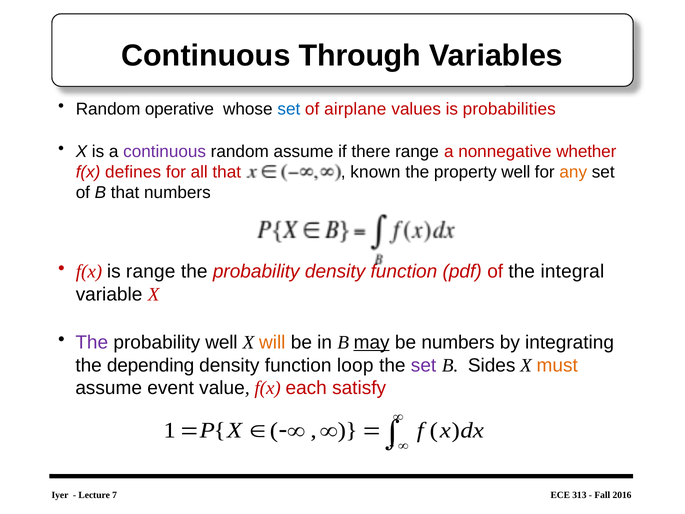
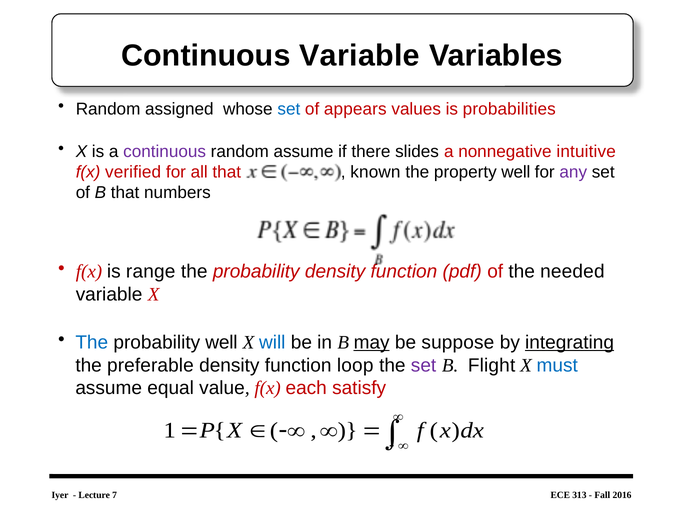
Continuous Through: Through -> Variable
operative: operative -> assigned
airplane: airplane -> appears
there range: range -> slides
whether: whether -> intuitive
defines: defines -> verified
any colour: orange -> purple
integral: integral -> needed
The at (92, 342) colour: purple -> blue
will colour: orange -> blue
be numbers: numbers -> suppose
integrating underline: none -> present
depending: depending -> preferable
Sides: Sides -> Flight
must colour: orange -> blue
event: event -> equal
